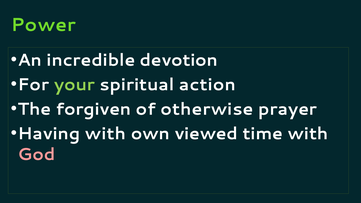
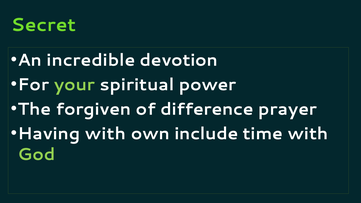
Power: Power -> Secret
action: action -> power
otherwise: otherwise -> difference
viewed: viewed -> include
God colour: pink -> light green
